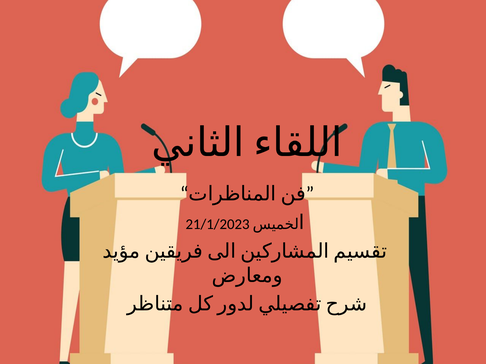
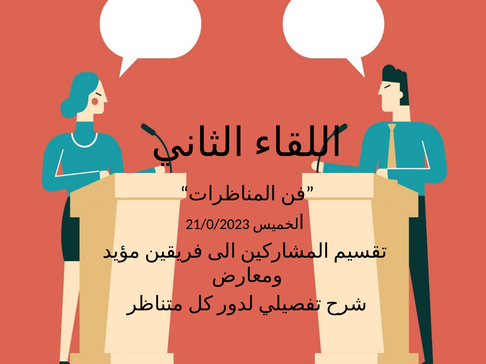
21/1/2023: 21/1/2023 -> 21/0/2023
